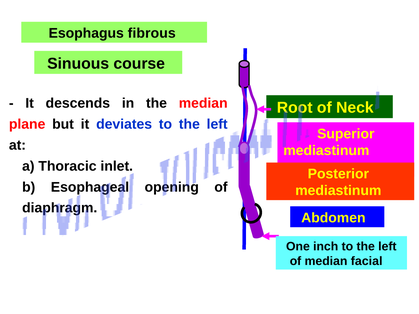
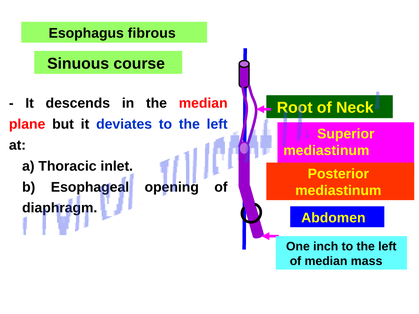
facial: facial -> mass
